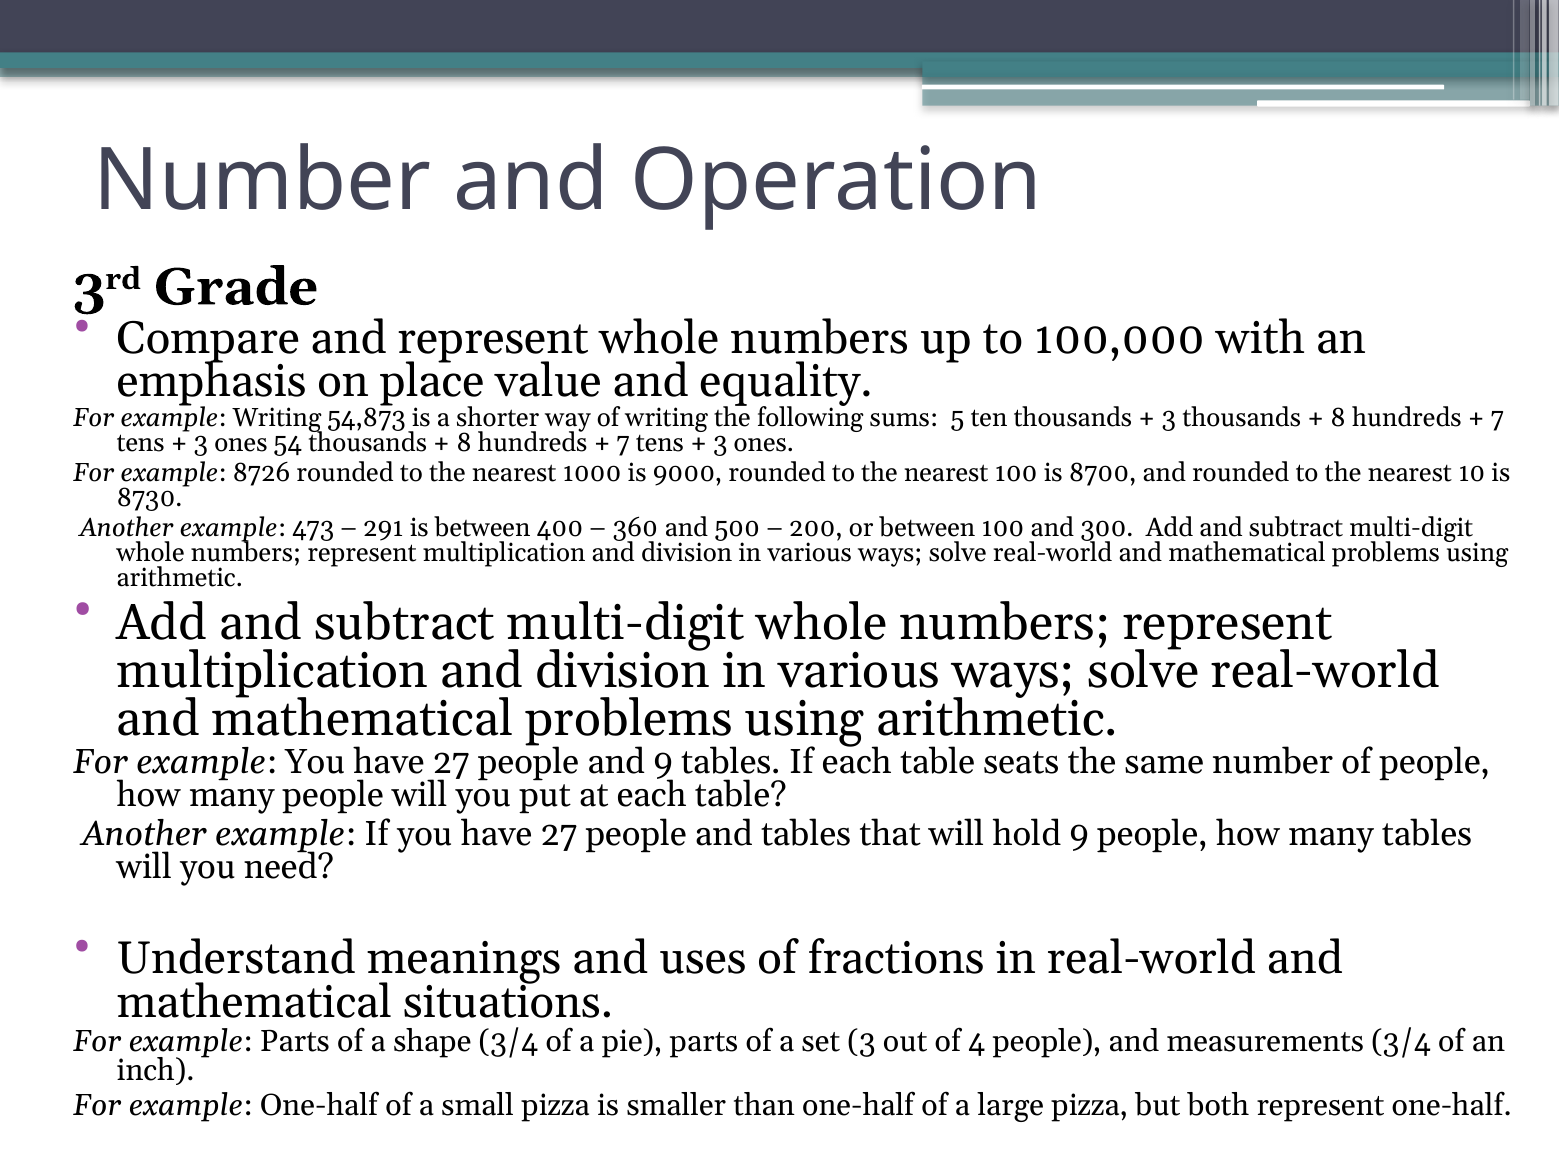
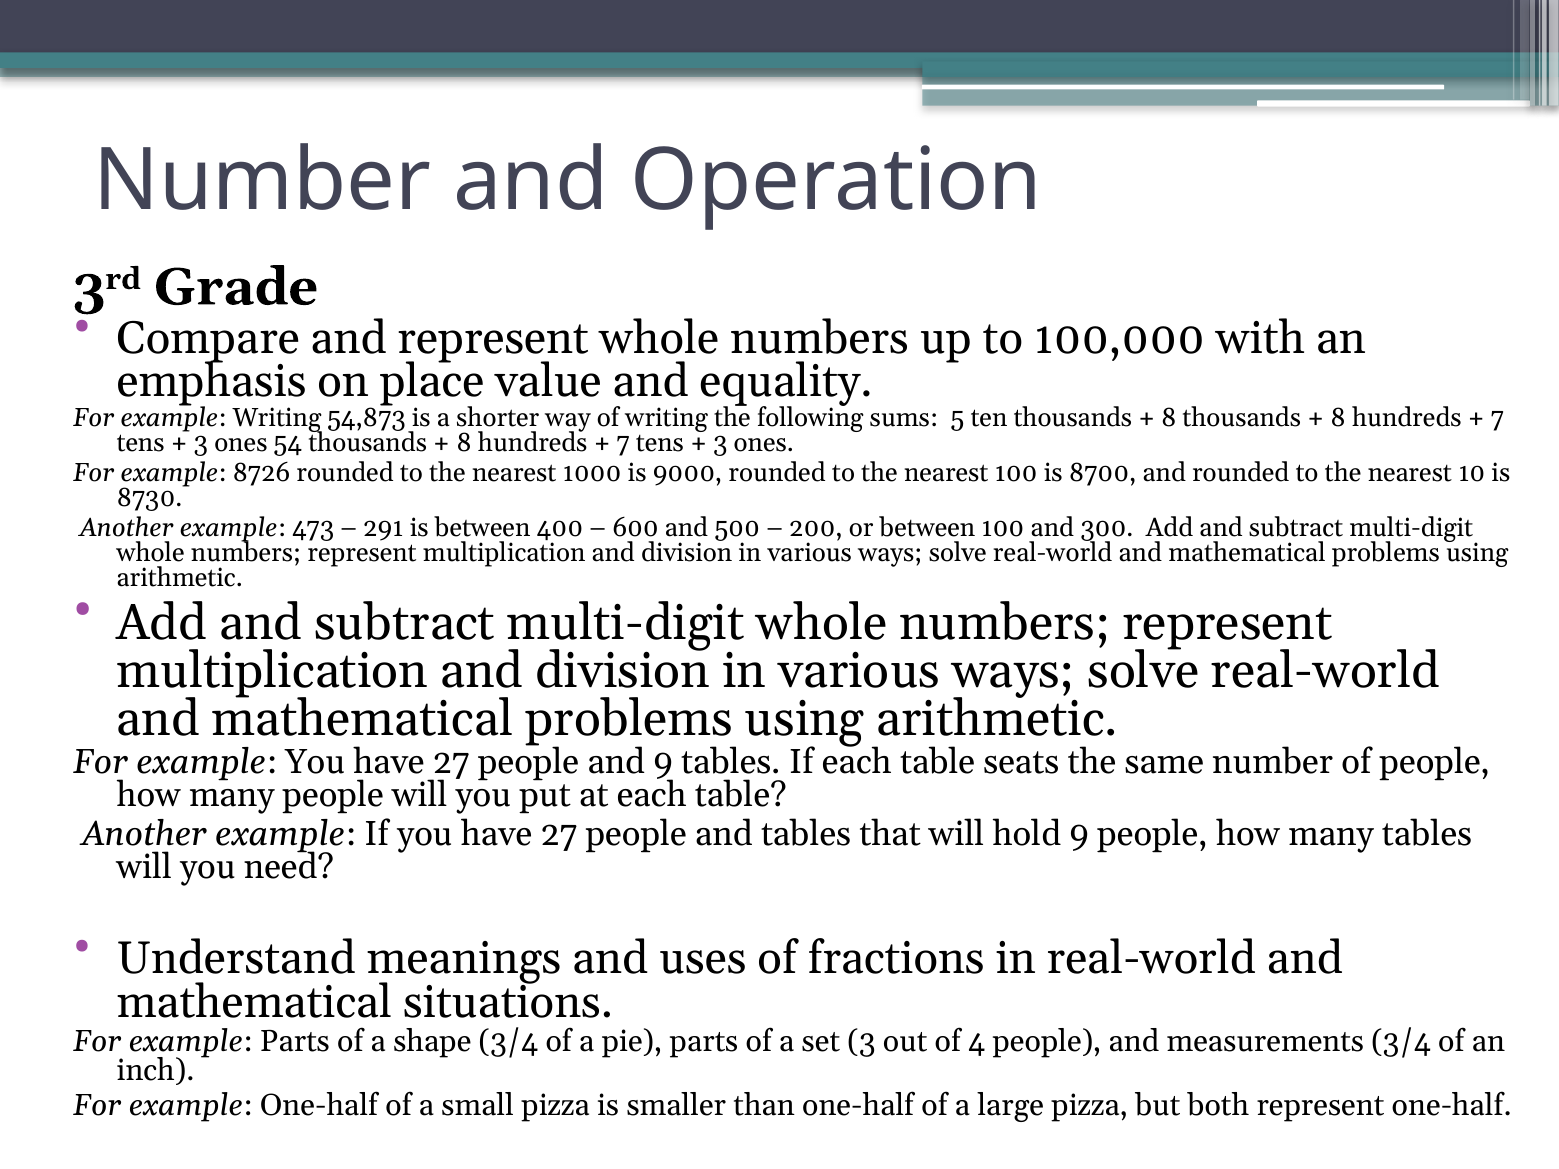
3 at (1169, 418): 3 -> 8
360: 360 -> 600
